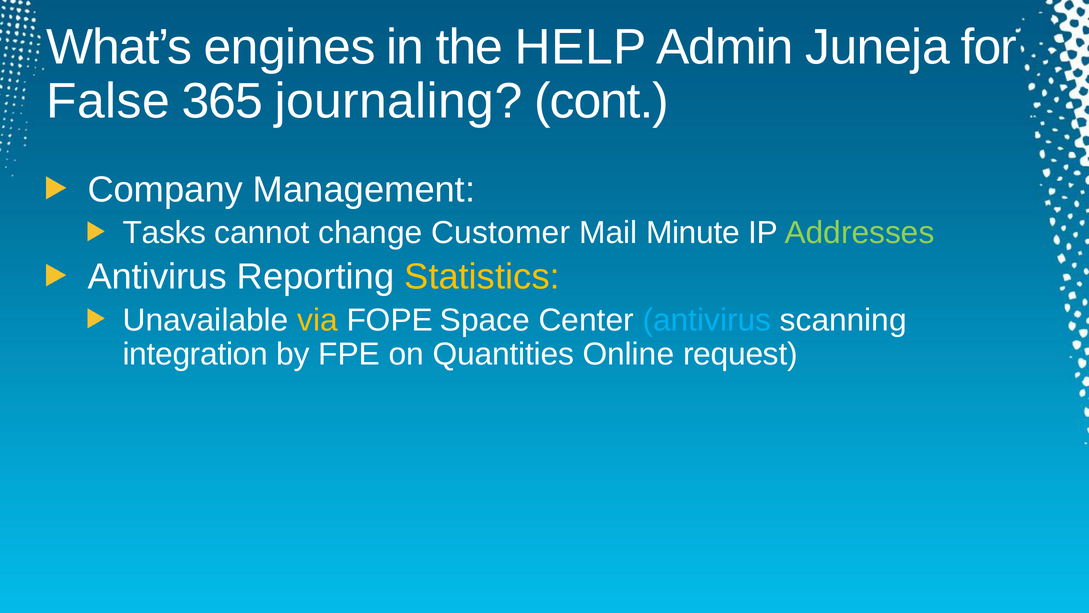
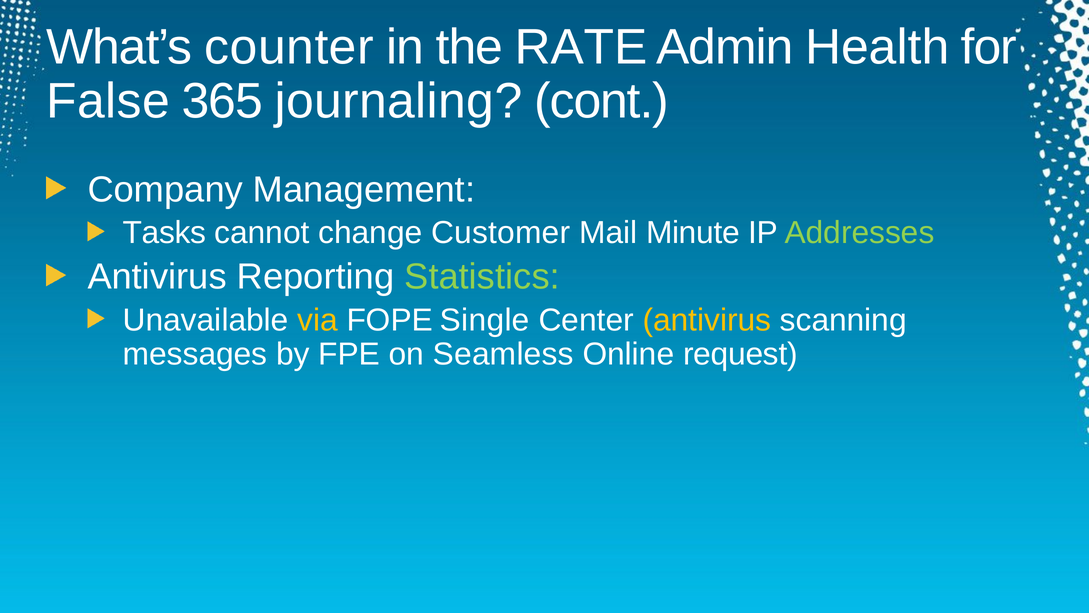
engines: engines -> counter
HELP: HELP -> RATE
Juneja: Juneja -> Health
Statistics colour: yellow -> light green
Space: Space -> Single
antivirus at (707, 320) colour: light blue -> yellow
integration: integration -> messages
Quantities: Quantities -> Seamless
